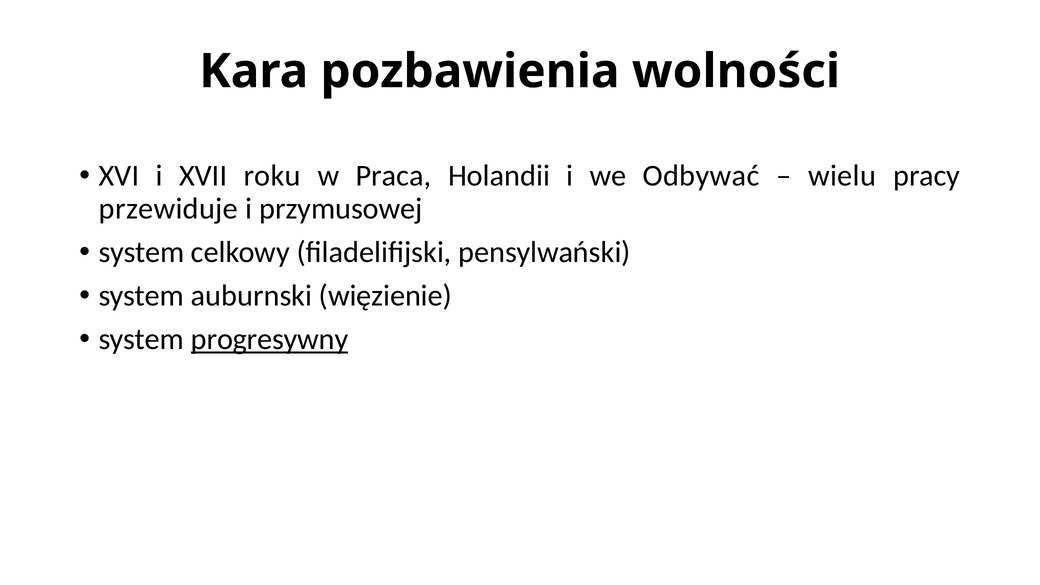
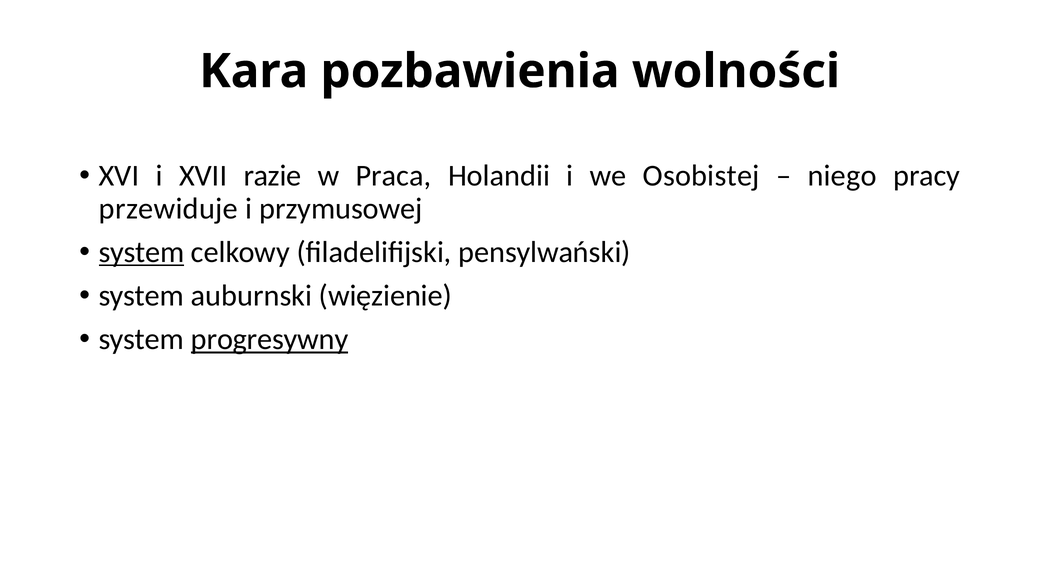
roku: roku -> razie
Odbywać: Odbywać -> Osobistej
wielu: wielu -> niego
system at (142, 252) underline: none -> present
